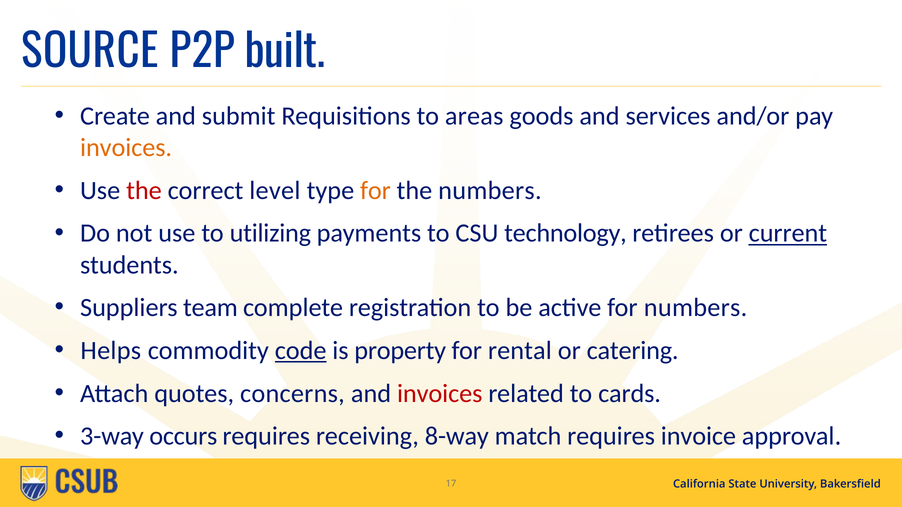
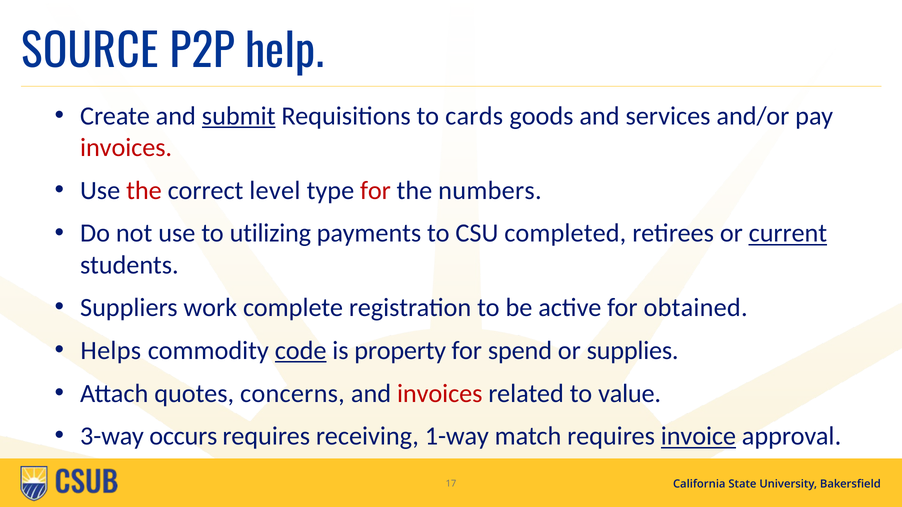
built: built -> help
submit underline: none -> present
areas: areas -> cards
invoices at (126, 148) colour: orange -> red
for at (375, 191) colour: orange -> red
technology: technology -> completed
team: team -> work
for numbers: numbers -> obtained
rental: rental -> spend
catering: catering -> supplies
cards: cards -> value
8-way: 8-way -> 1-way
invoice underline: none -> present
